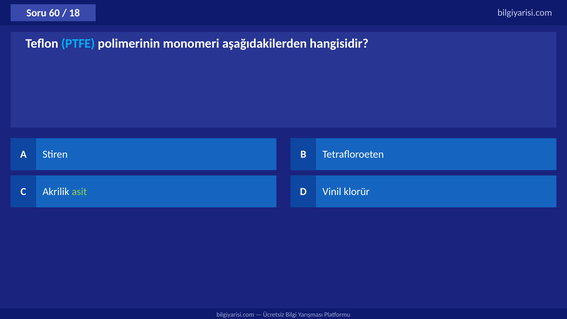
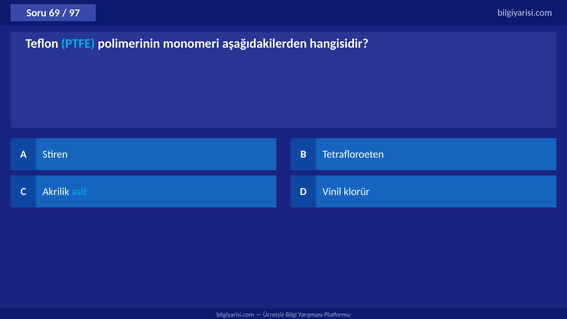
60: 60 -> 69
18: 18 -> 97
asit colour: light green -> light blue
